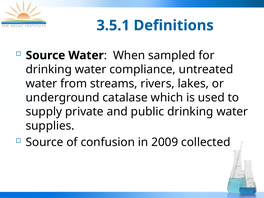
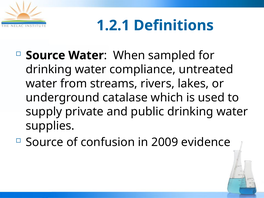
3.5.1: 3.5.1 -> 1.2.1
collected: collected -> evidence
